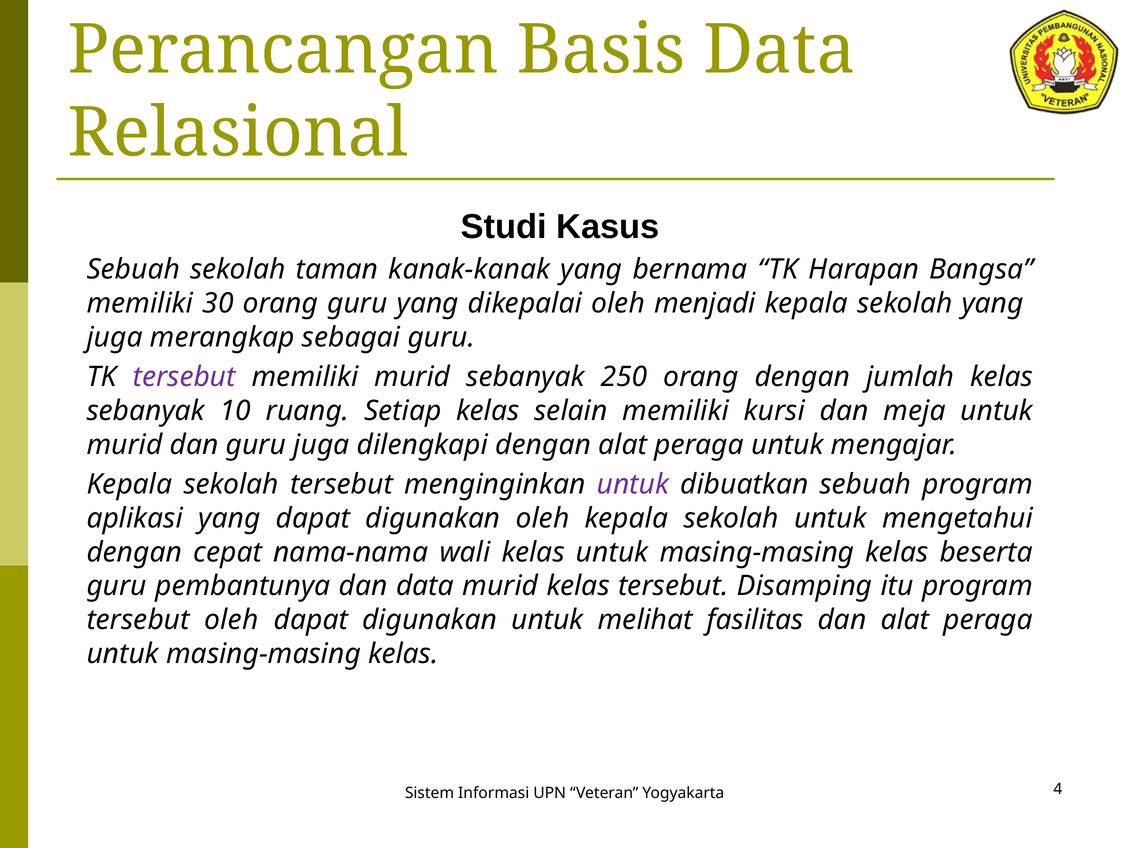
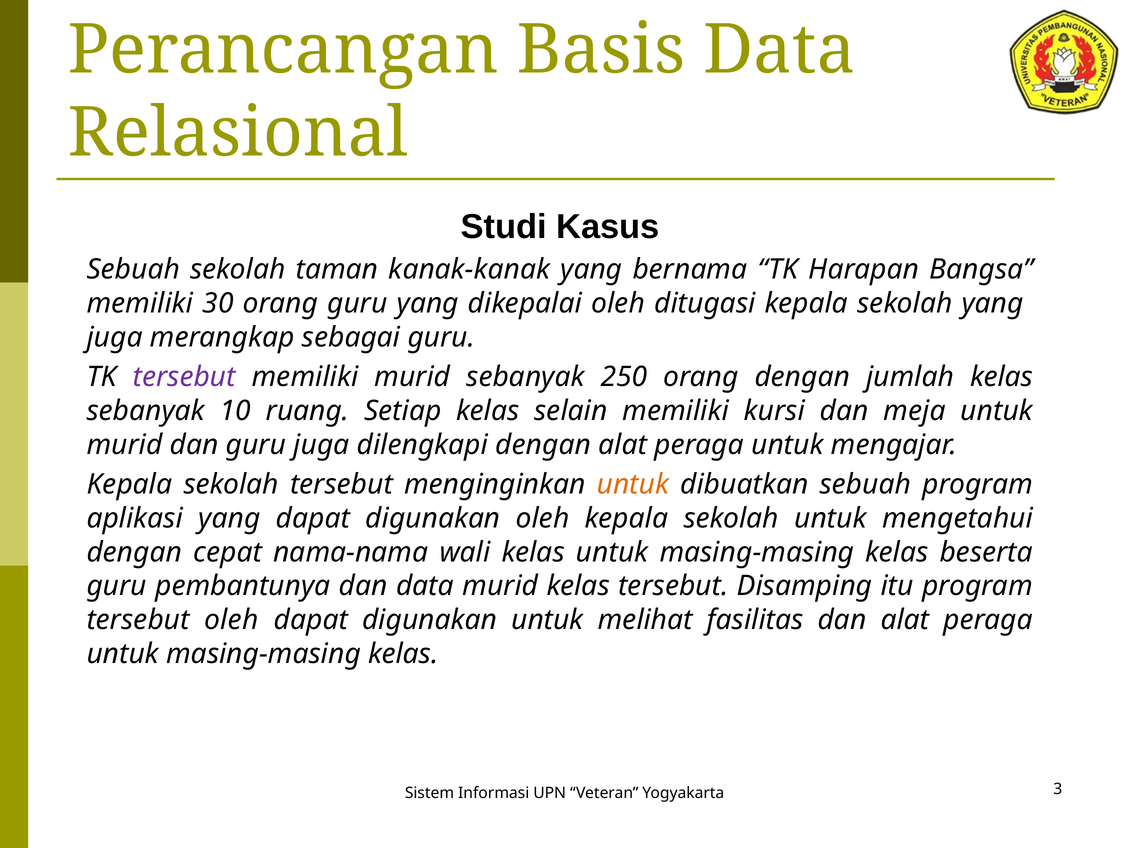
menjadi: menjadi -> ditugasi
untuk at (633, 484) colour: purple -> orange
4: 4 -> 3
